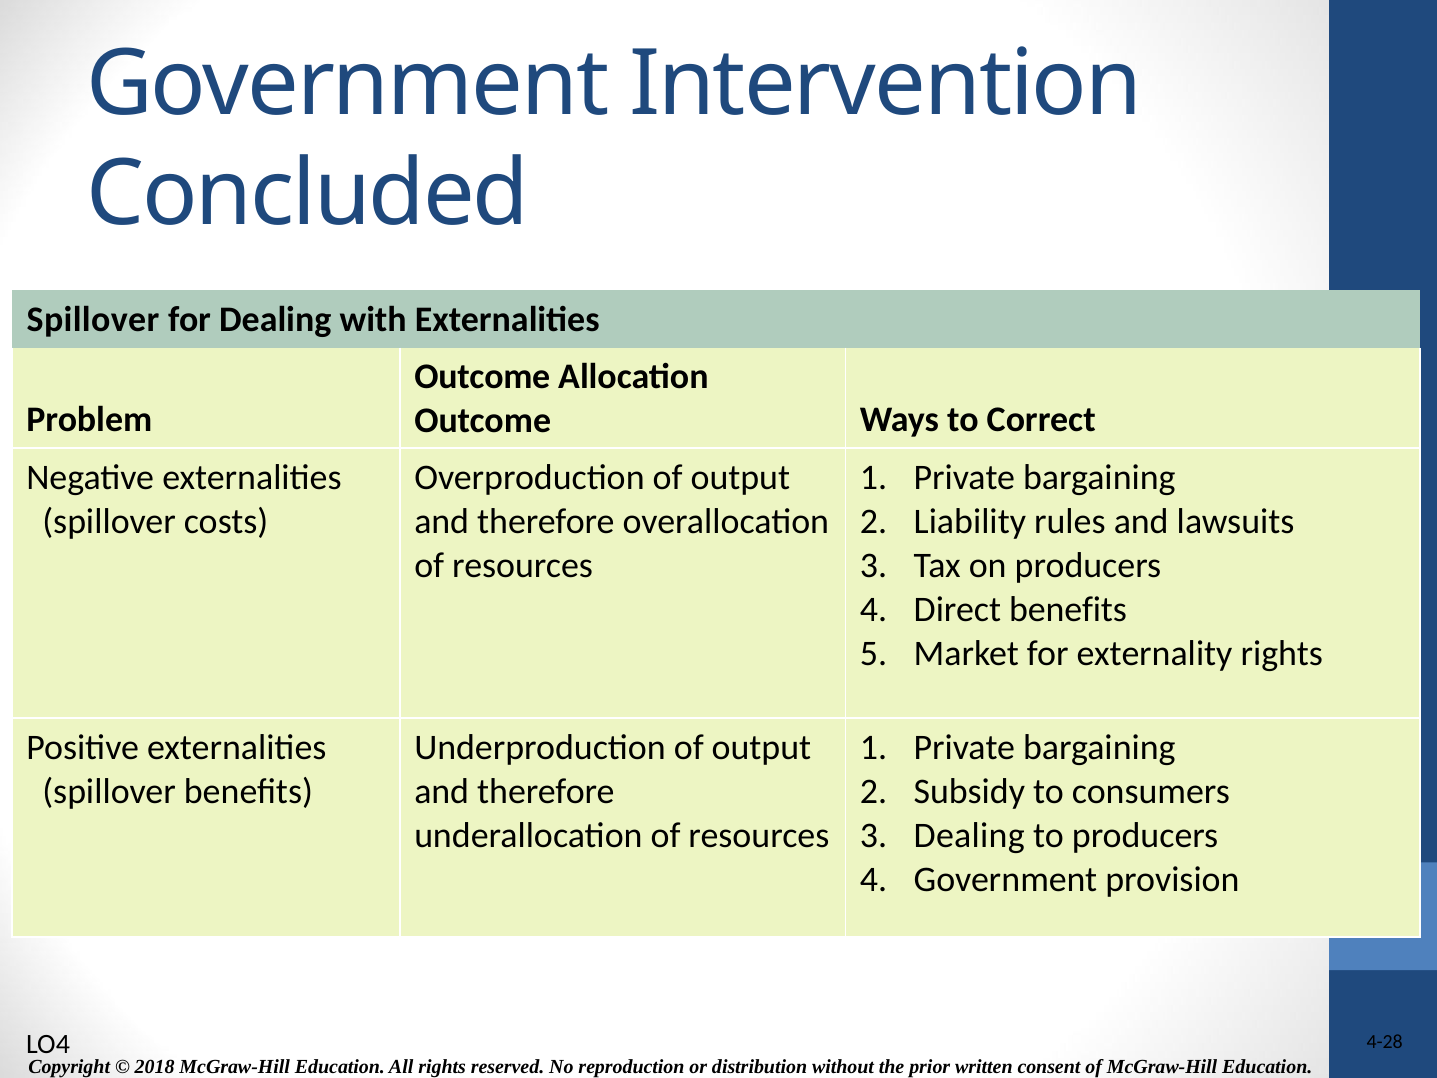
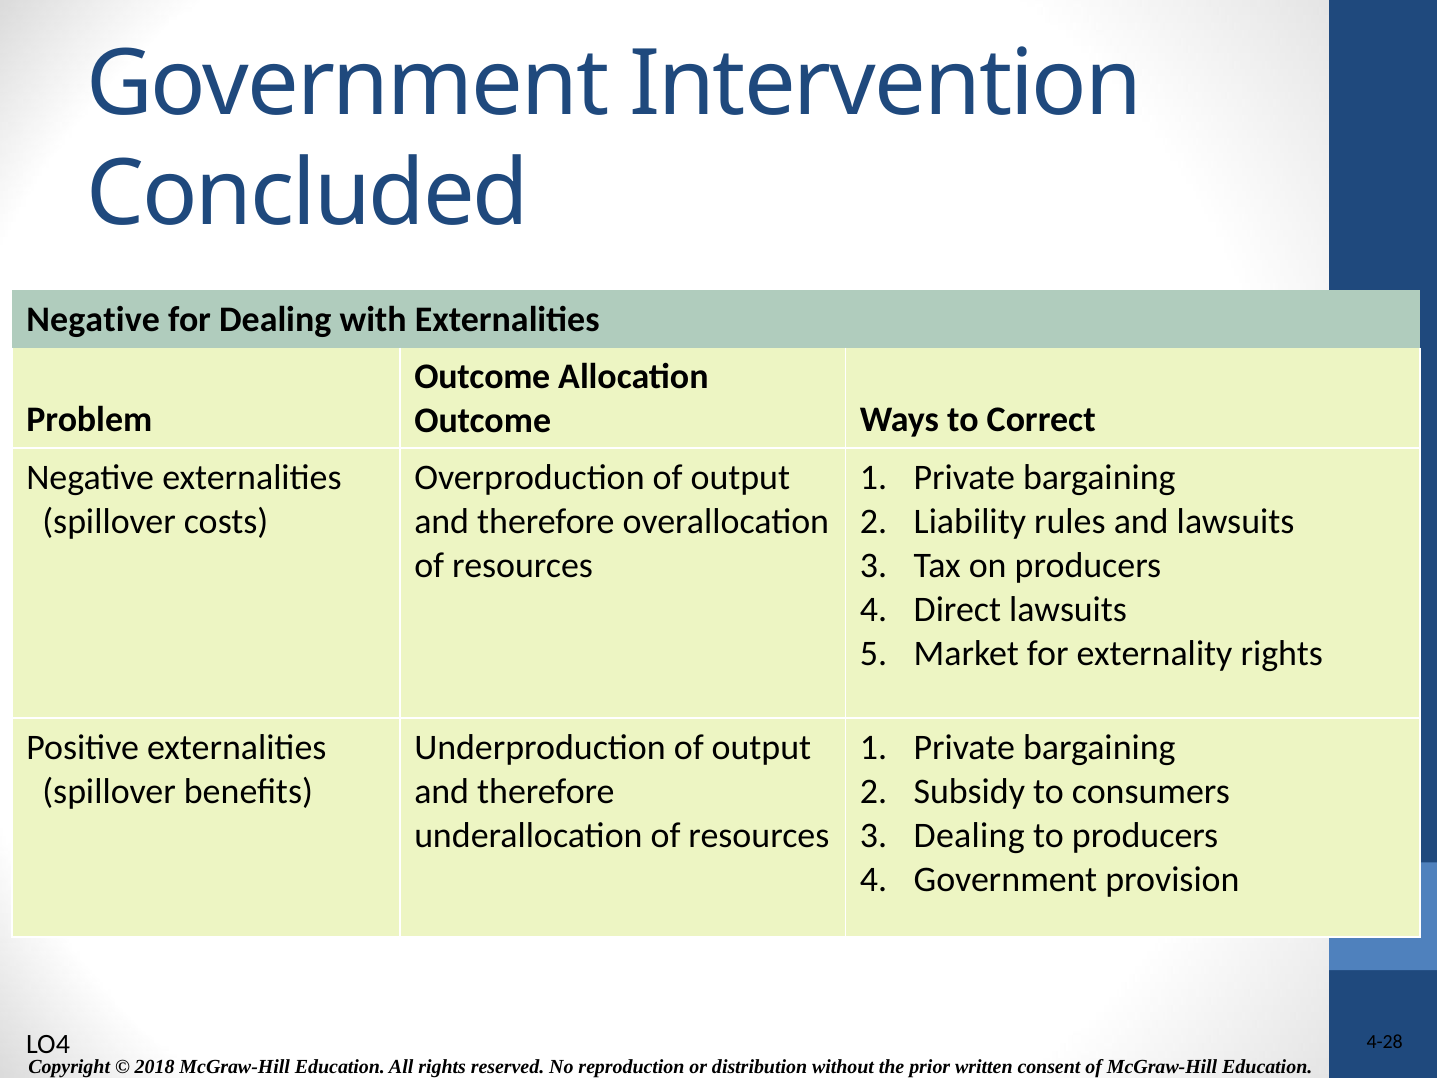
Spillover at (93, 320): Spillover -> Negative
Direct benefits: benefits -> lawsuits
